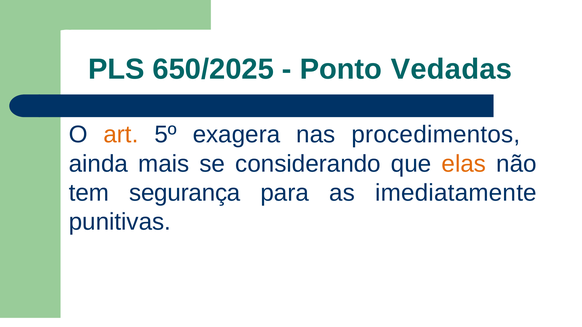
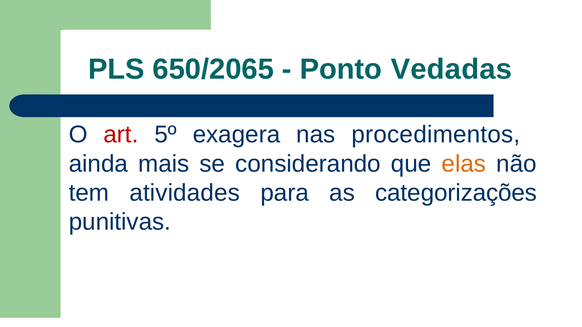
650/2025: 650/2025 -> 650/2065
art colour: orange -> red
segurança: segurança -> atividades
imediatamente: imediatamente -> categorizações
